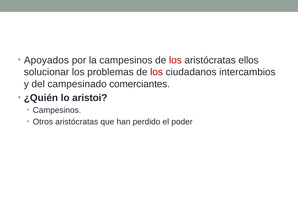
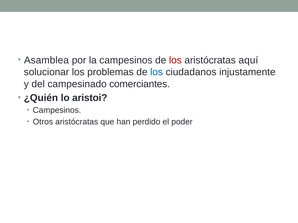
Apoyados: Apoyados -> Asamblea
ellos: ellos -> aquí
los at (157, 72) colour: red -> blue
intercambios: intercambios -> injustamente
